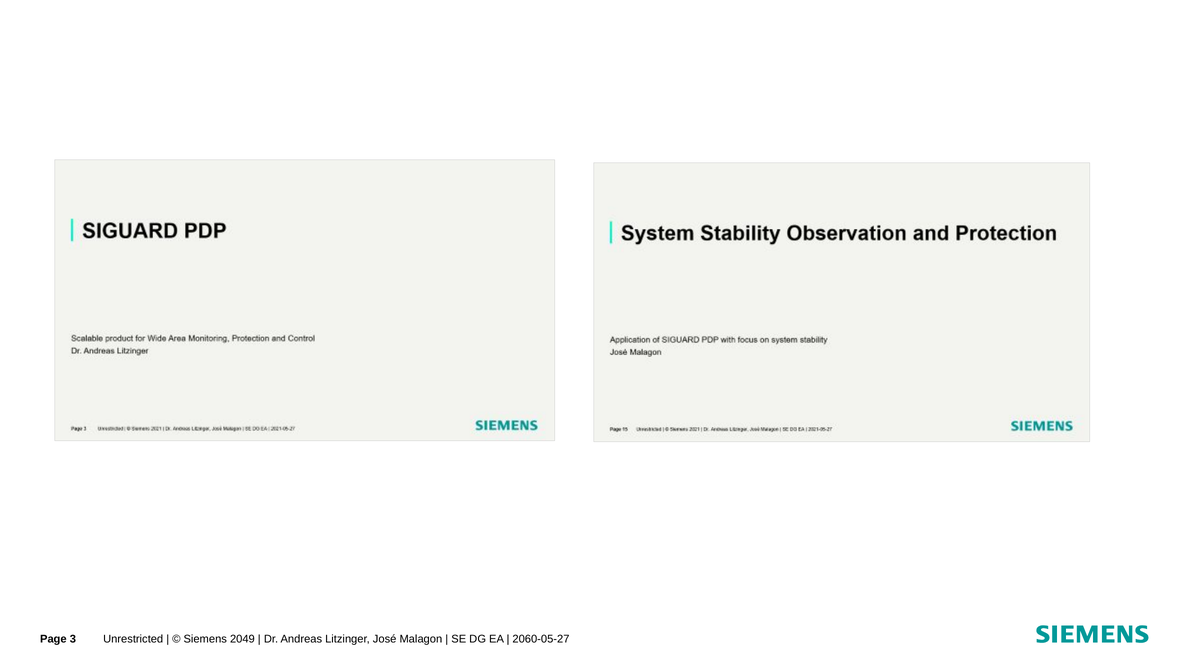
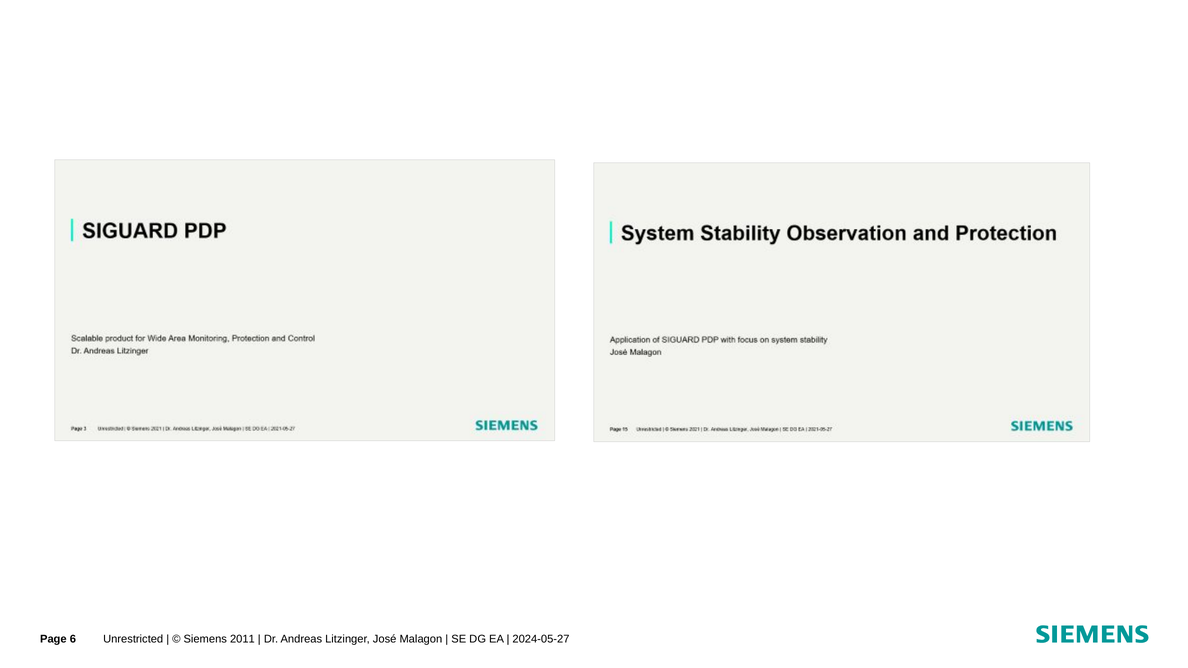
3: 3 -> 6
2049: 2049 -> 2011
2060-05-27: 2060-05-27 -> 2024-05-27
